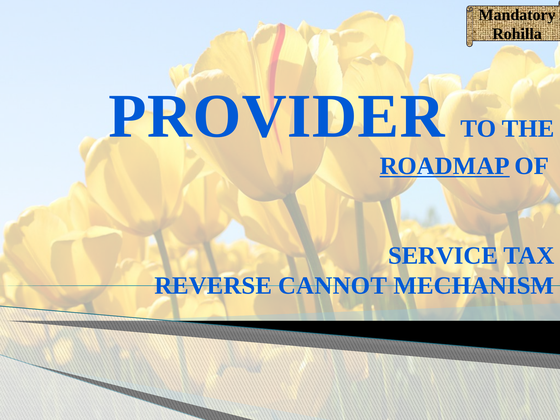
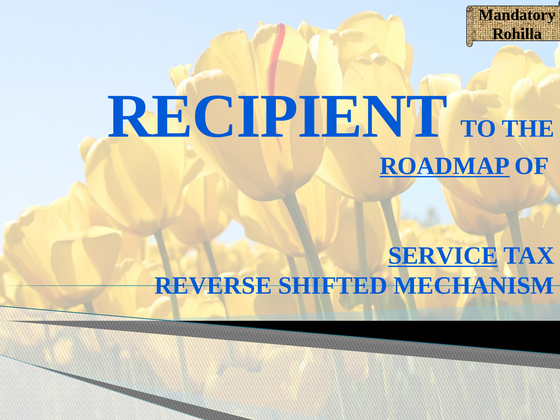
PROVIDER: PROVIDER -> RECIPIENT
SERVICE underline: none -> present
CANNOT: CANNOT -> SHIFTED
